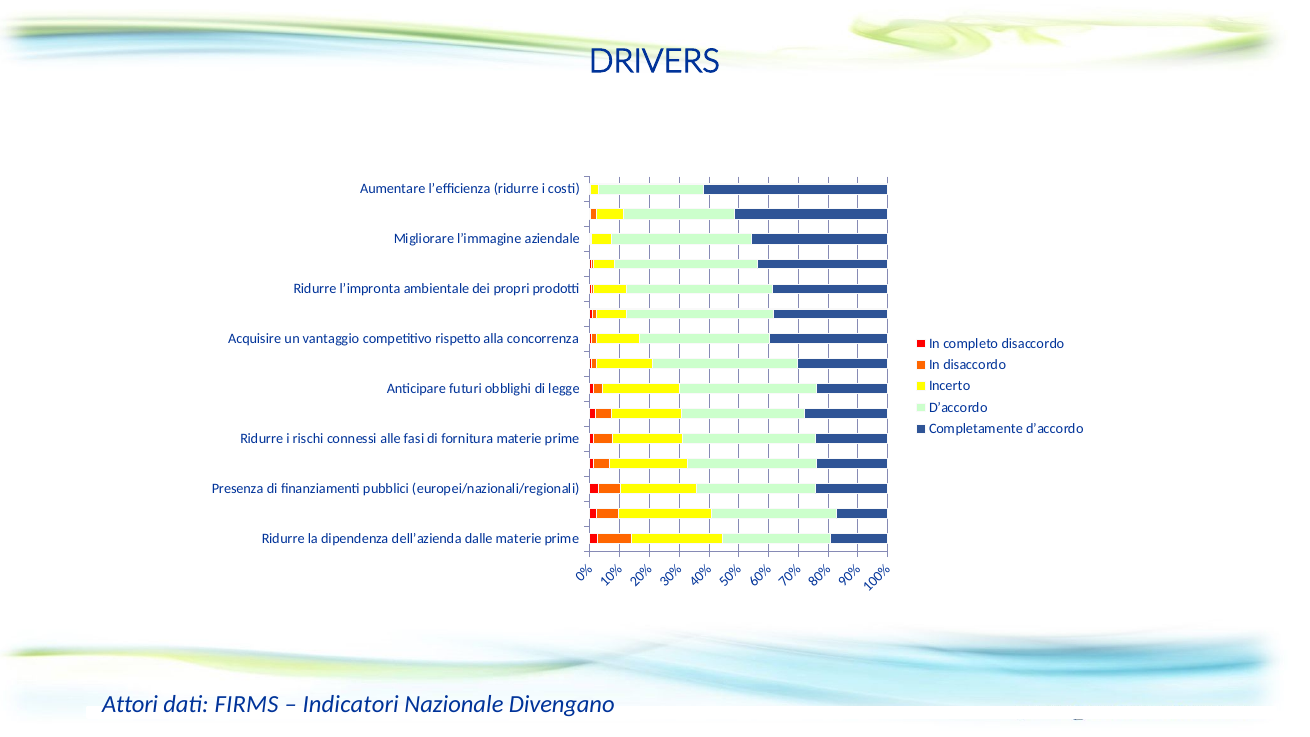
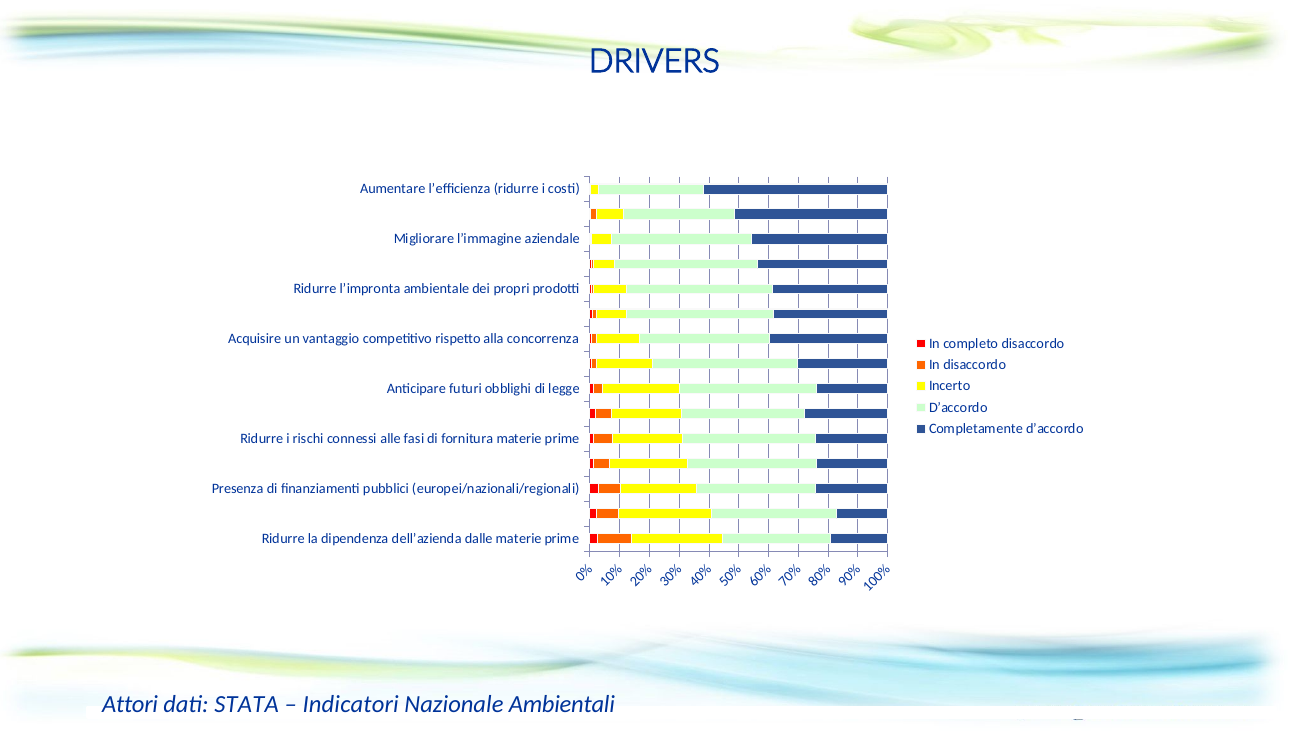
FIRMS: FIRMS -> STATA
Divengano: Divengano -> Ambientali
